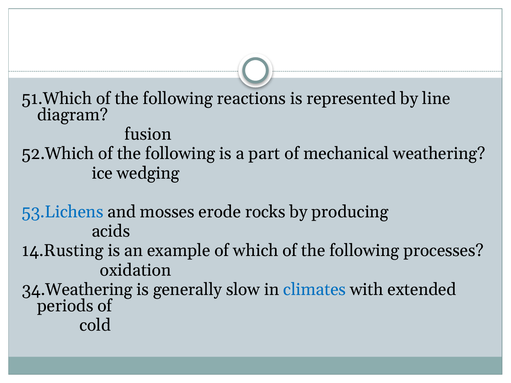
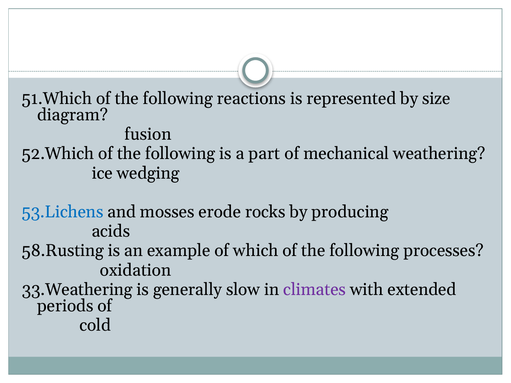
line: line -> size
14.Rusting: 14.Rusting -> 58.Rusting
34.Weathering: 34.Weathering -> 33.Weathering
climates colour: blue -> purple
